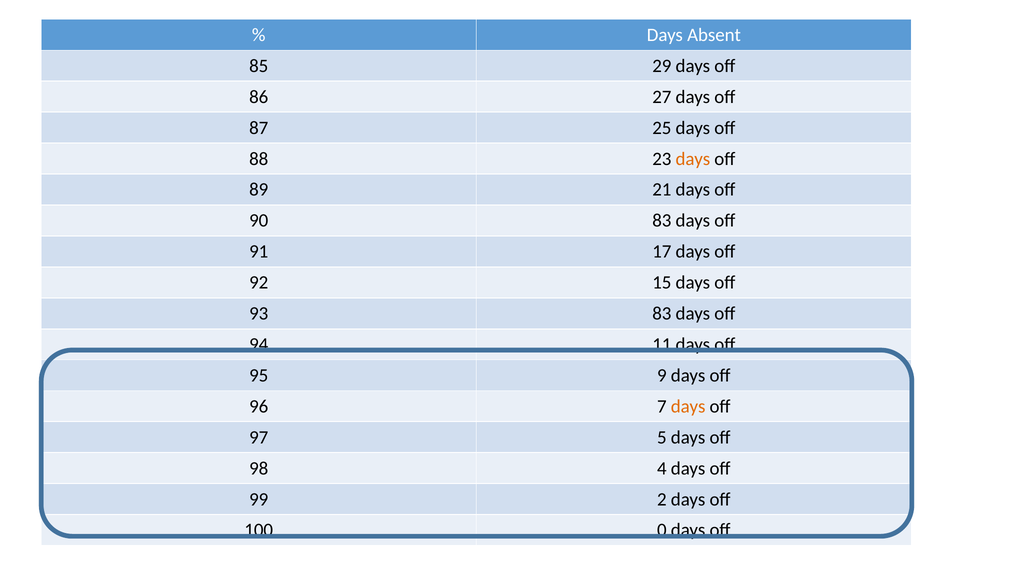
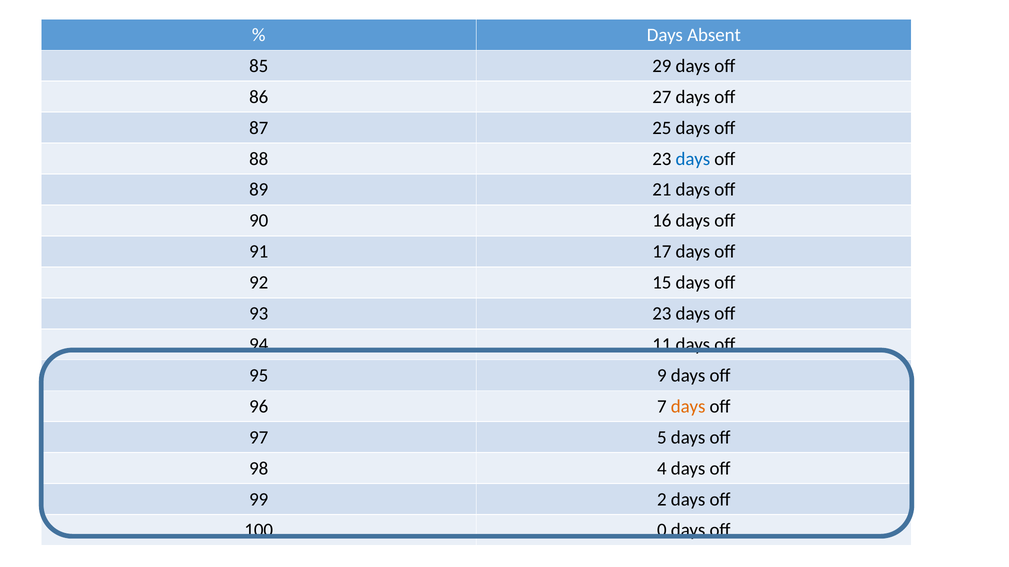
days at (693, 159) colour: orange -> blue
90 83: 83 -> 16
93 83: 83 -> 23
